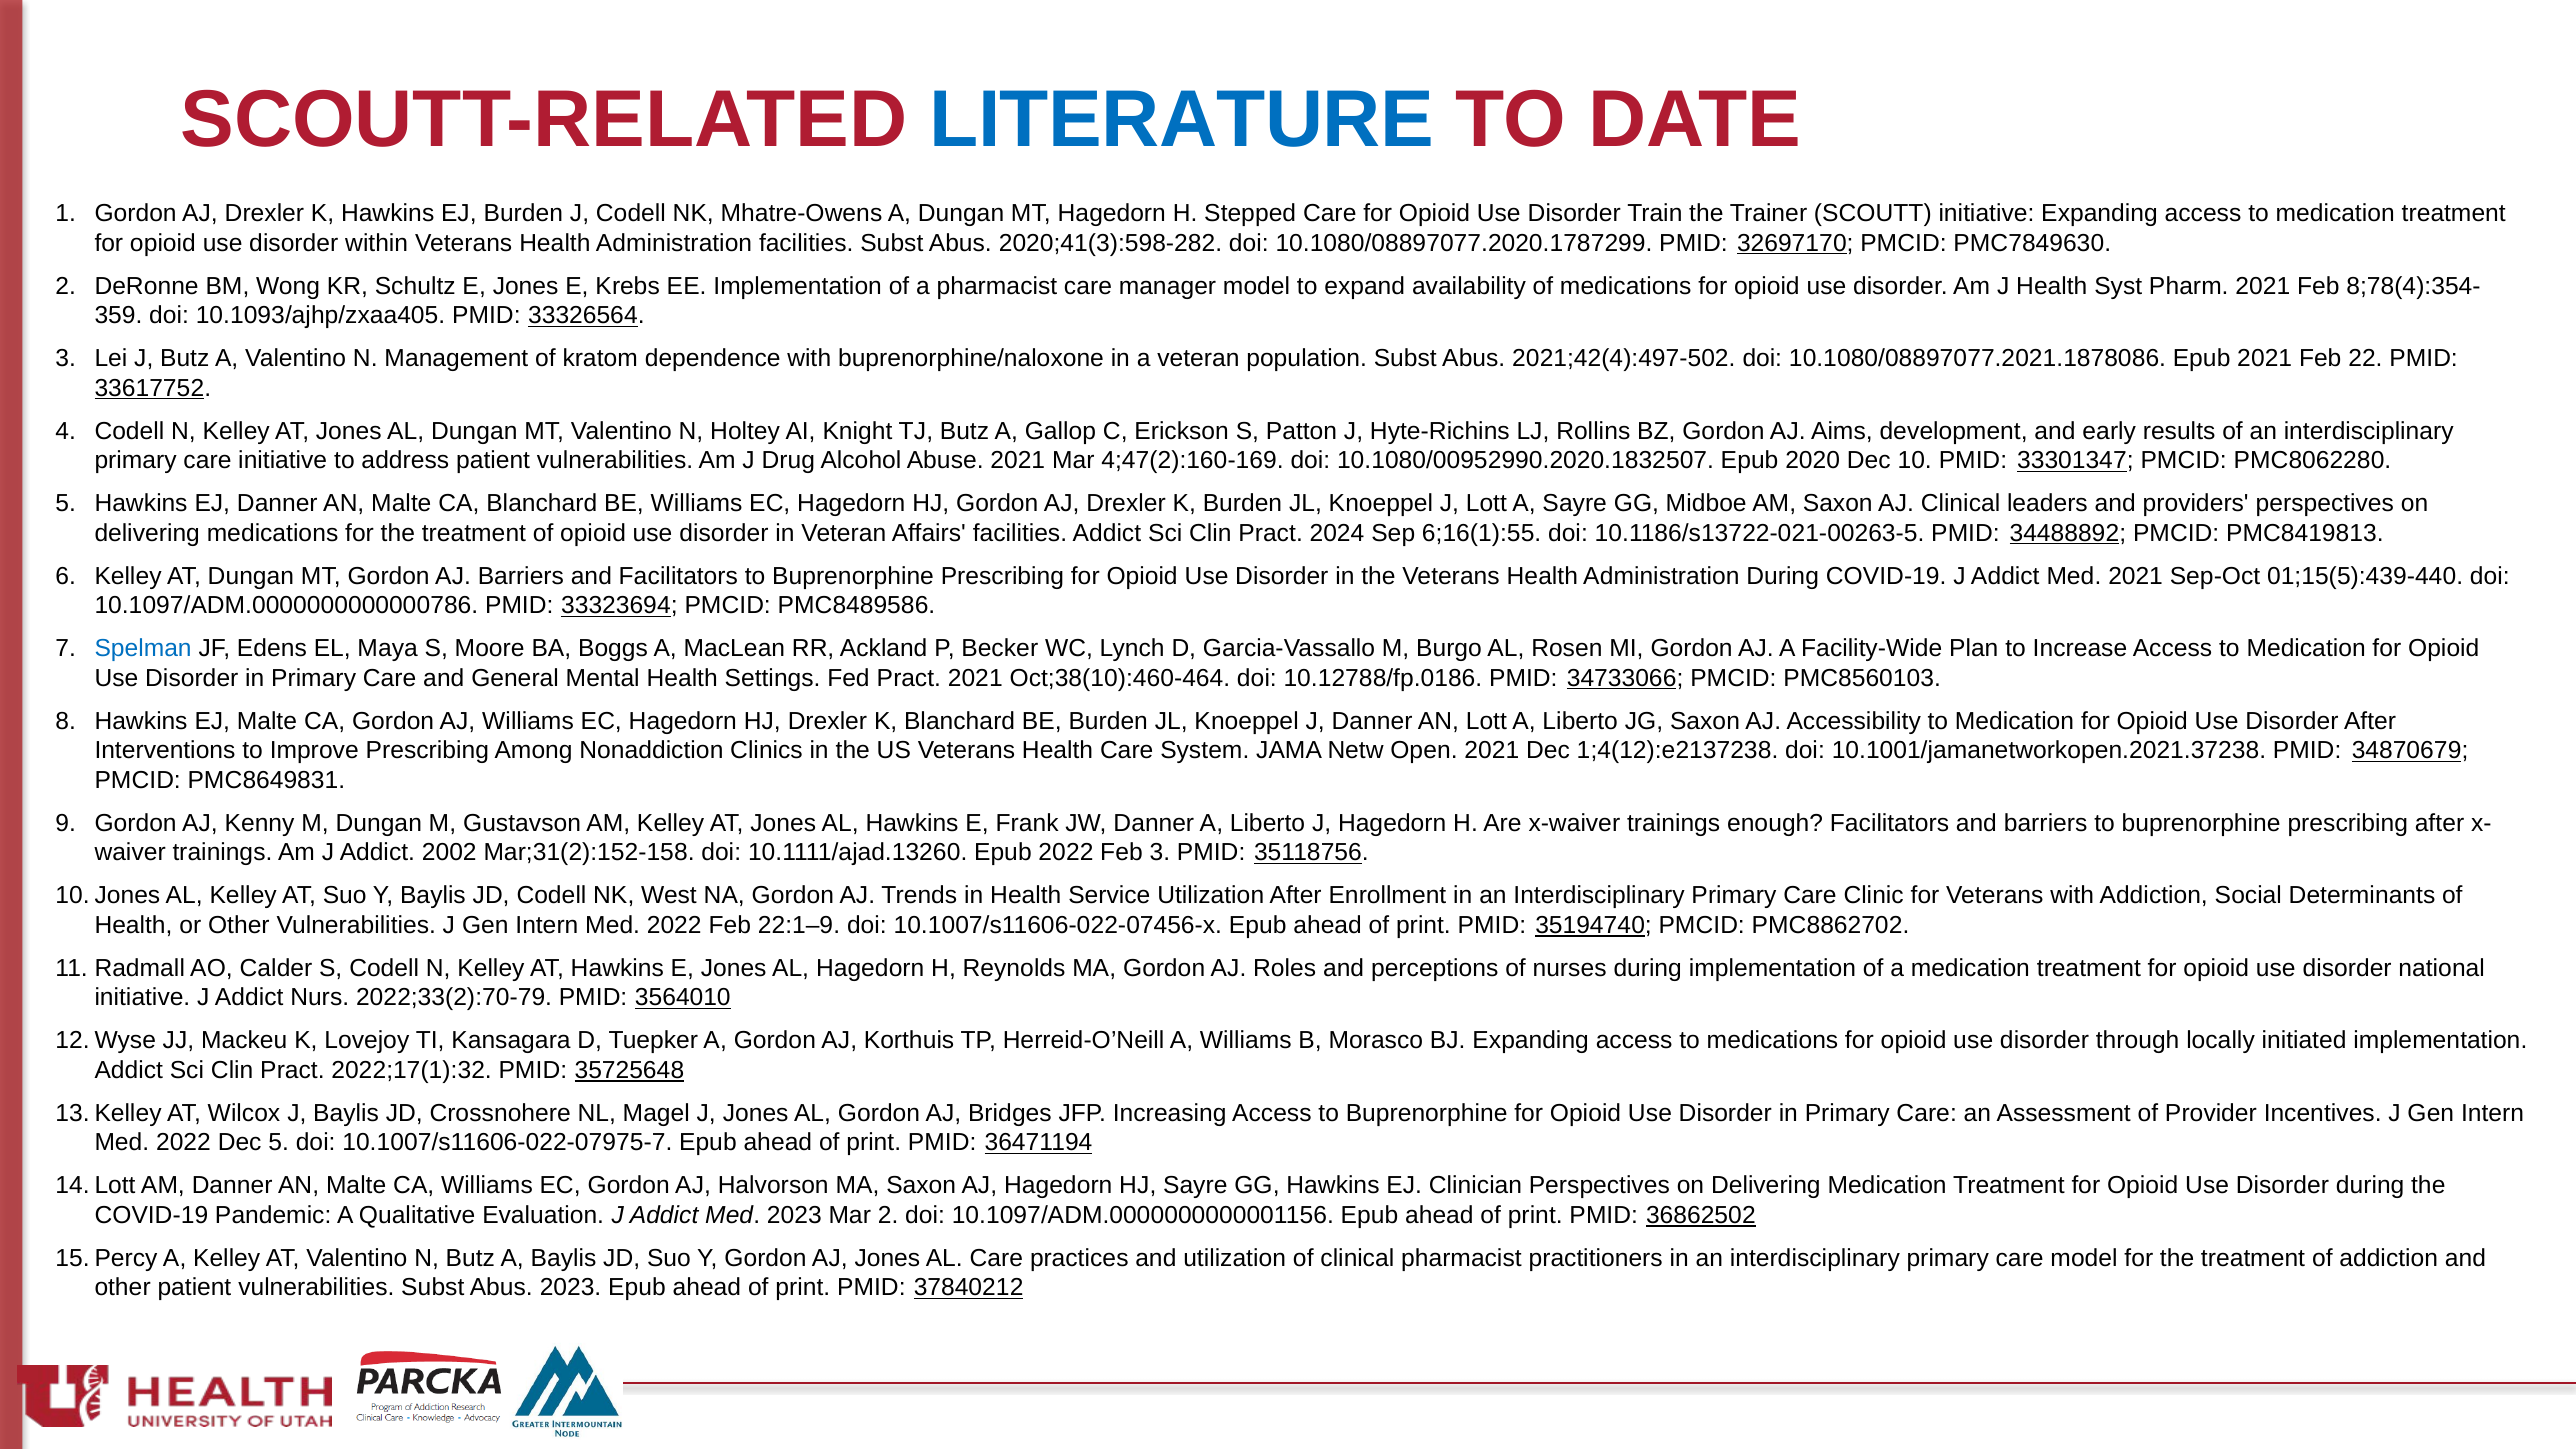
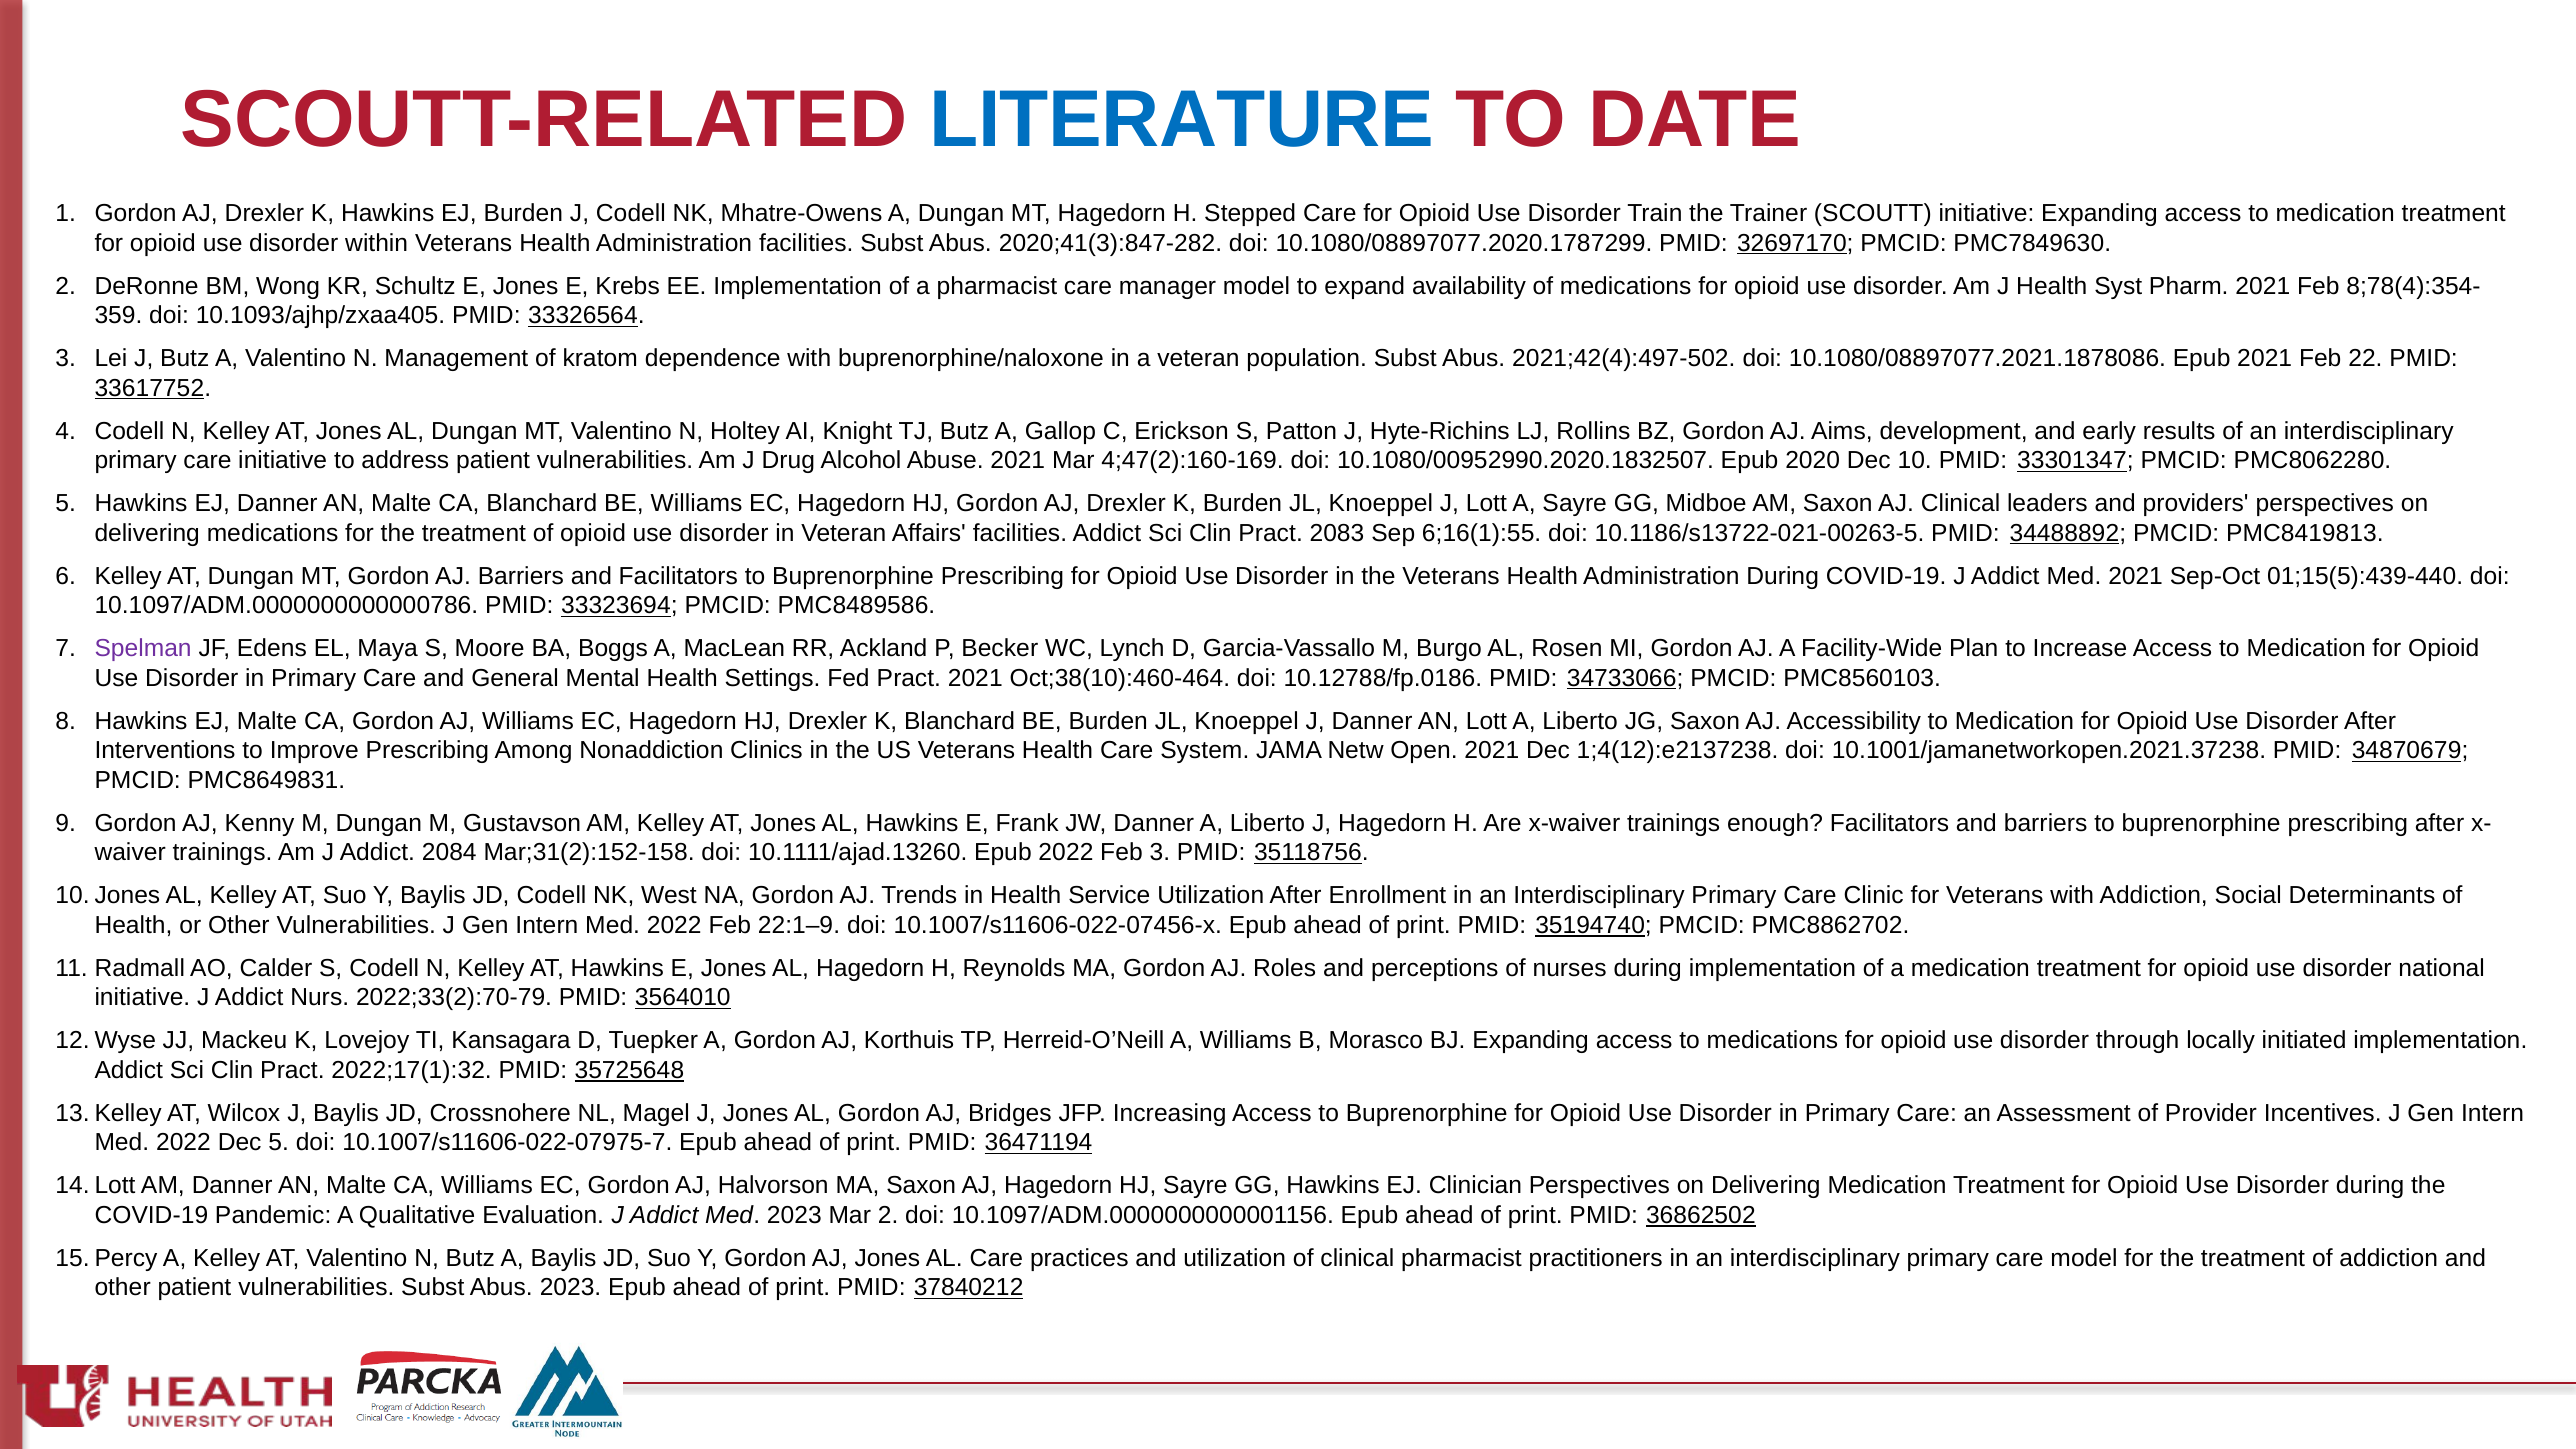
2020;41(3):598-282: 2020;41(3):598-282 -> 2020;41(3):847-282
2024: 2024 -> 2083
Spelman colour: blue -> purple
2002: 2002 -> 2084
